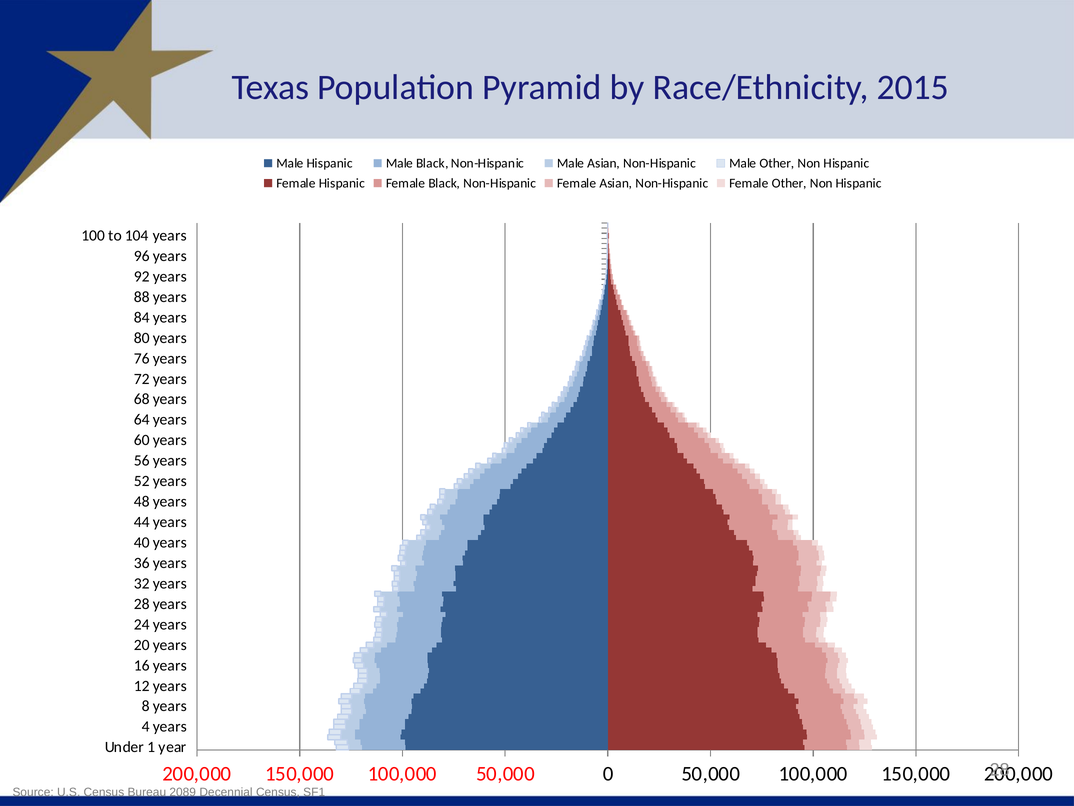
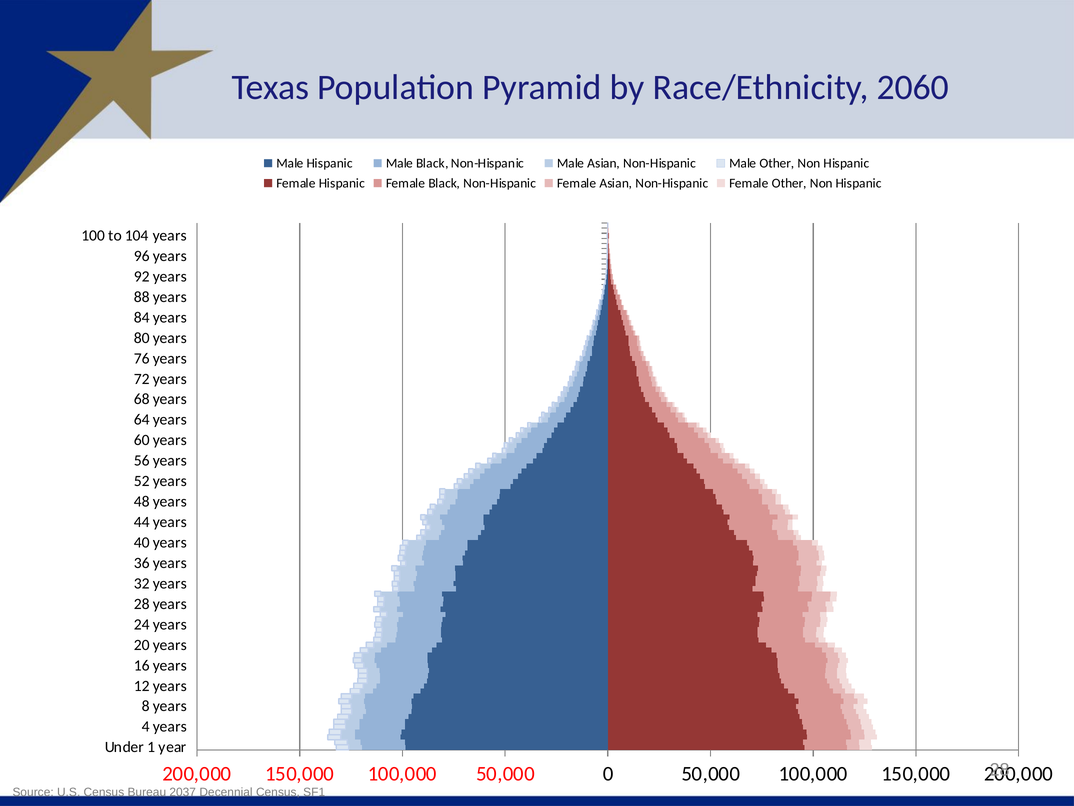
2015: 2015 -> 2060
2089: 2089 -> 2037
